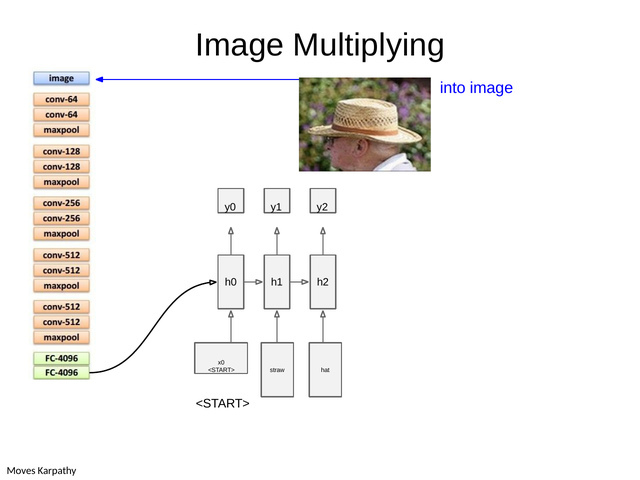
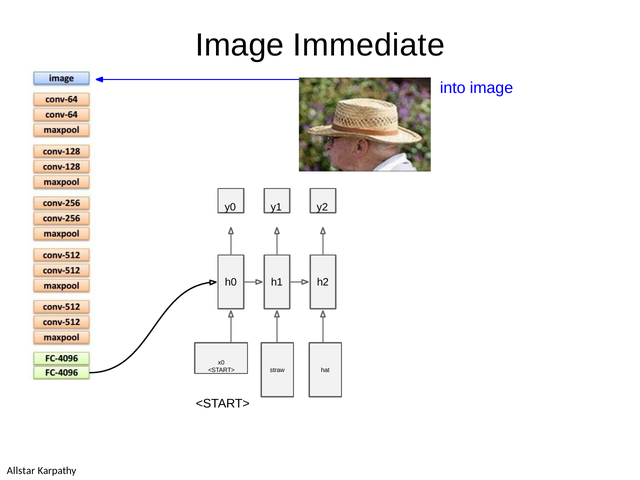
Multiplying: Multiplying -> Immediate
Moves: Moves -> Allstar
